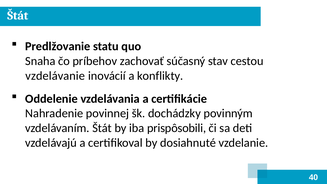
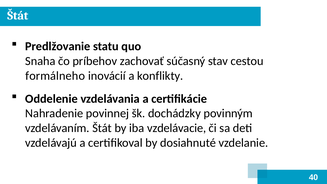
vzdelávanie: vzdelávanie -> formálneho
prispôsobili: prispôsobili -> vzdelávacie
